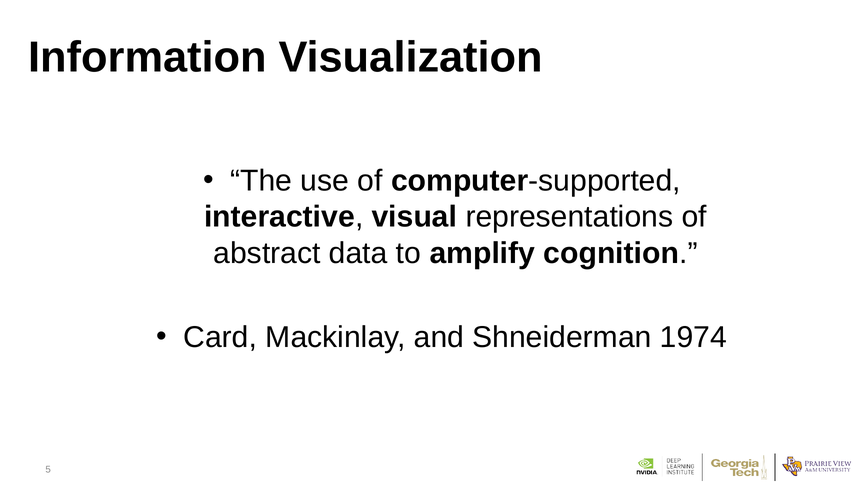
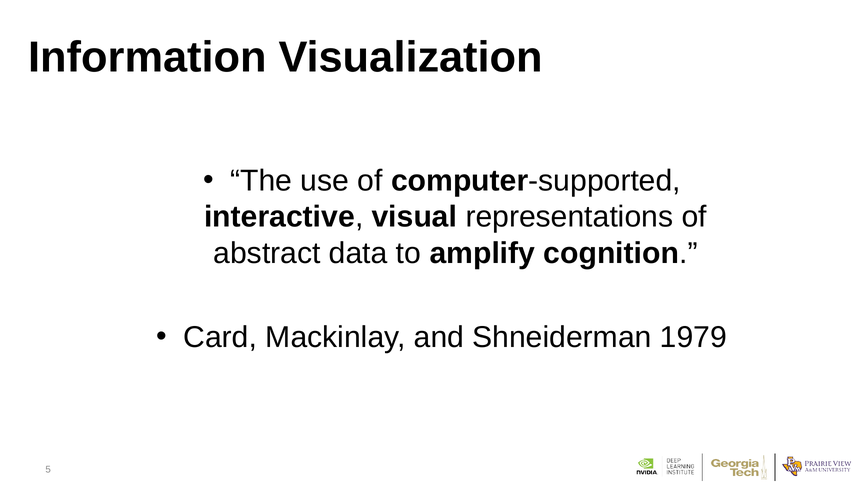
1974: 1974 -> 1979
